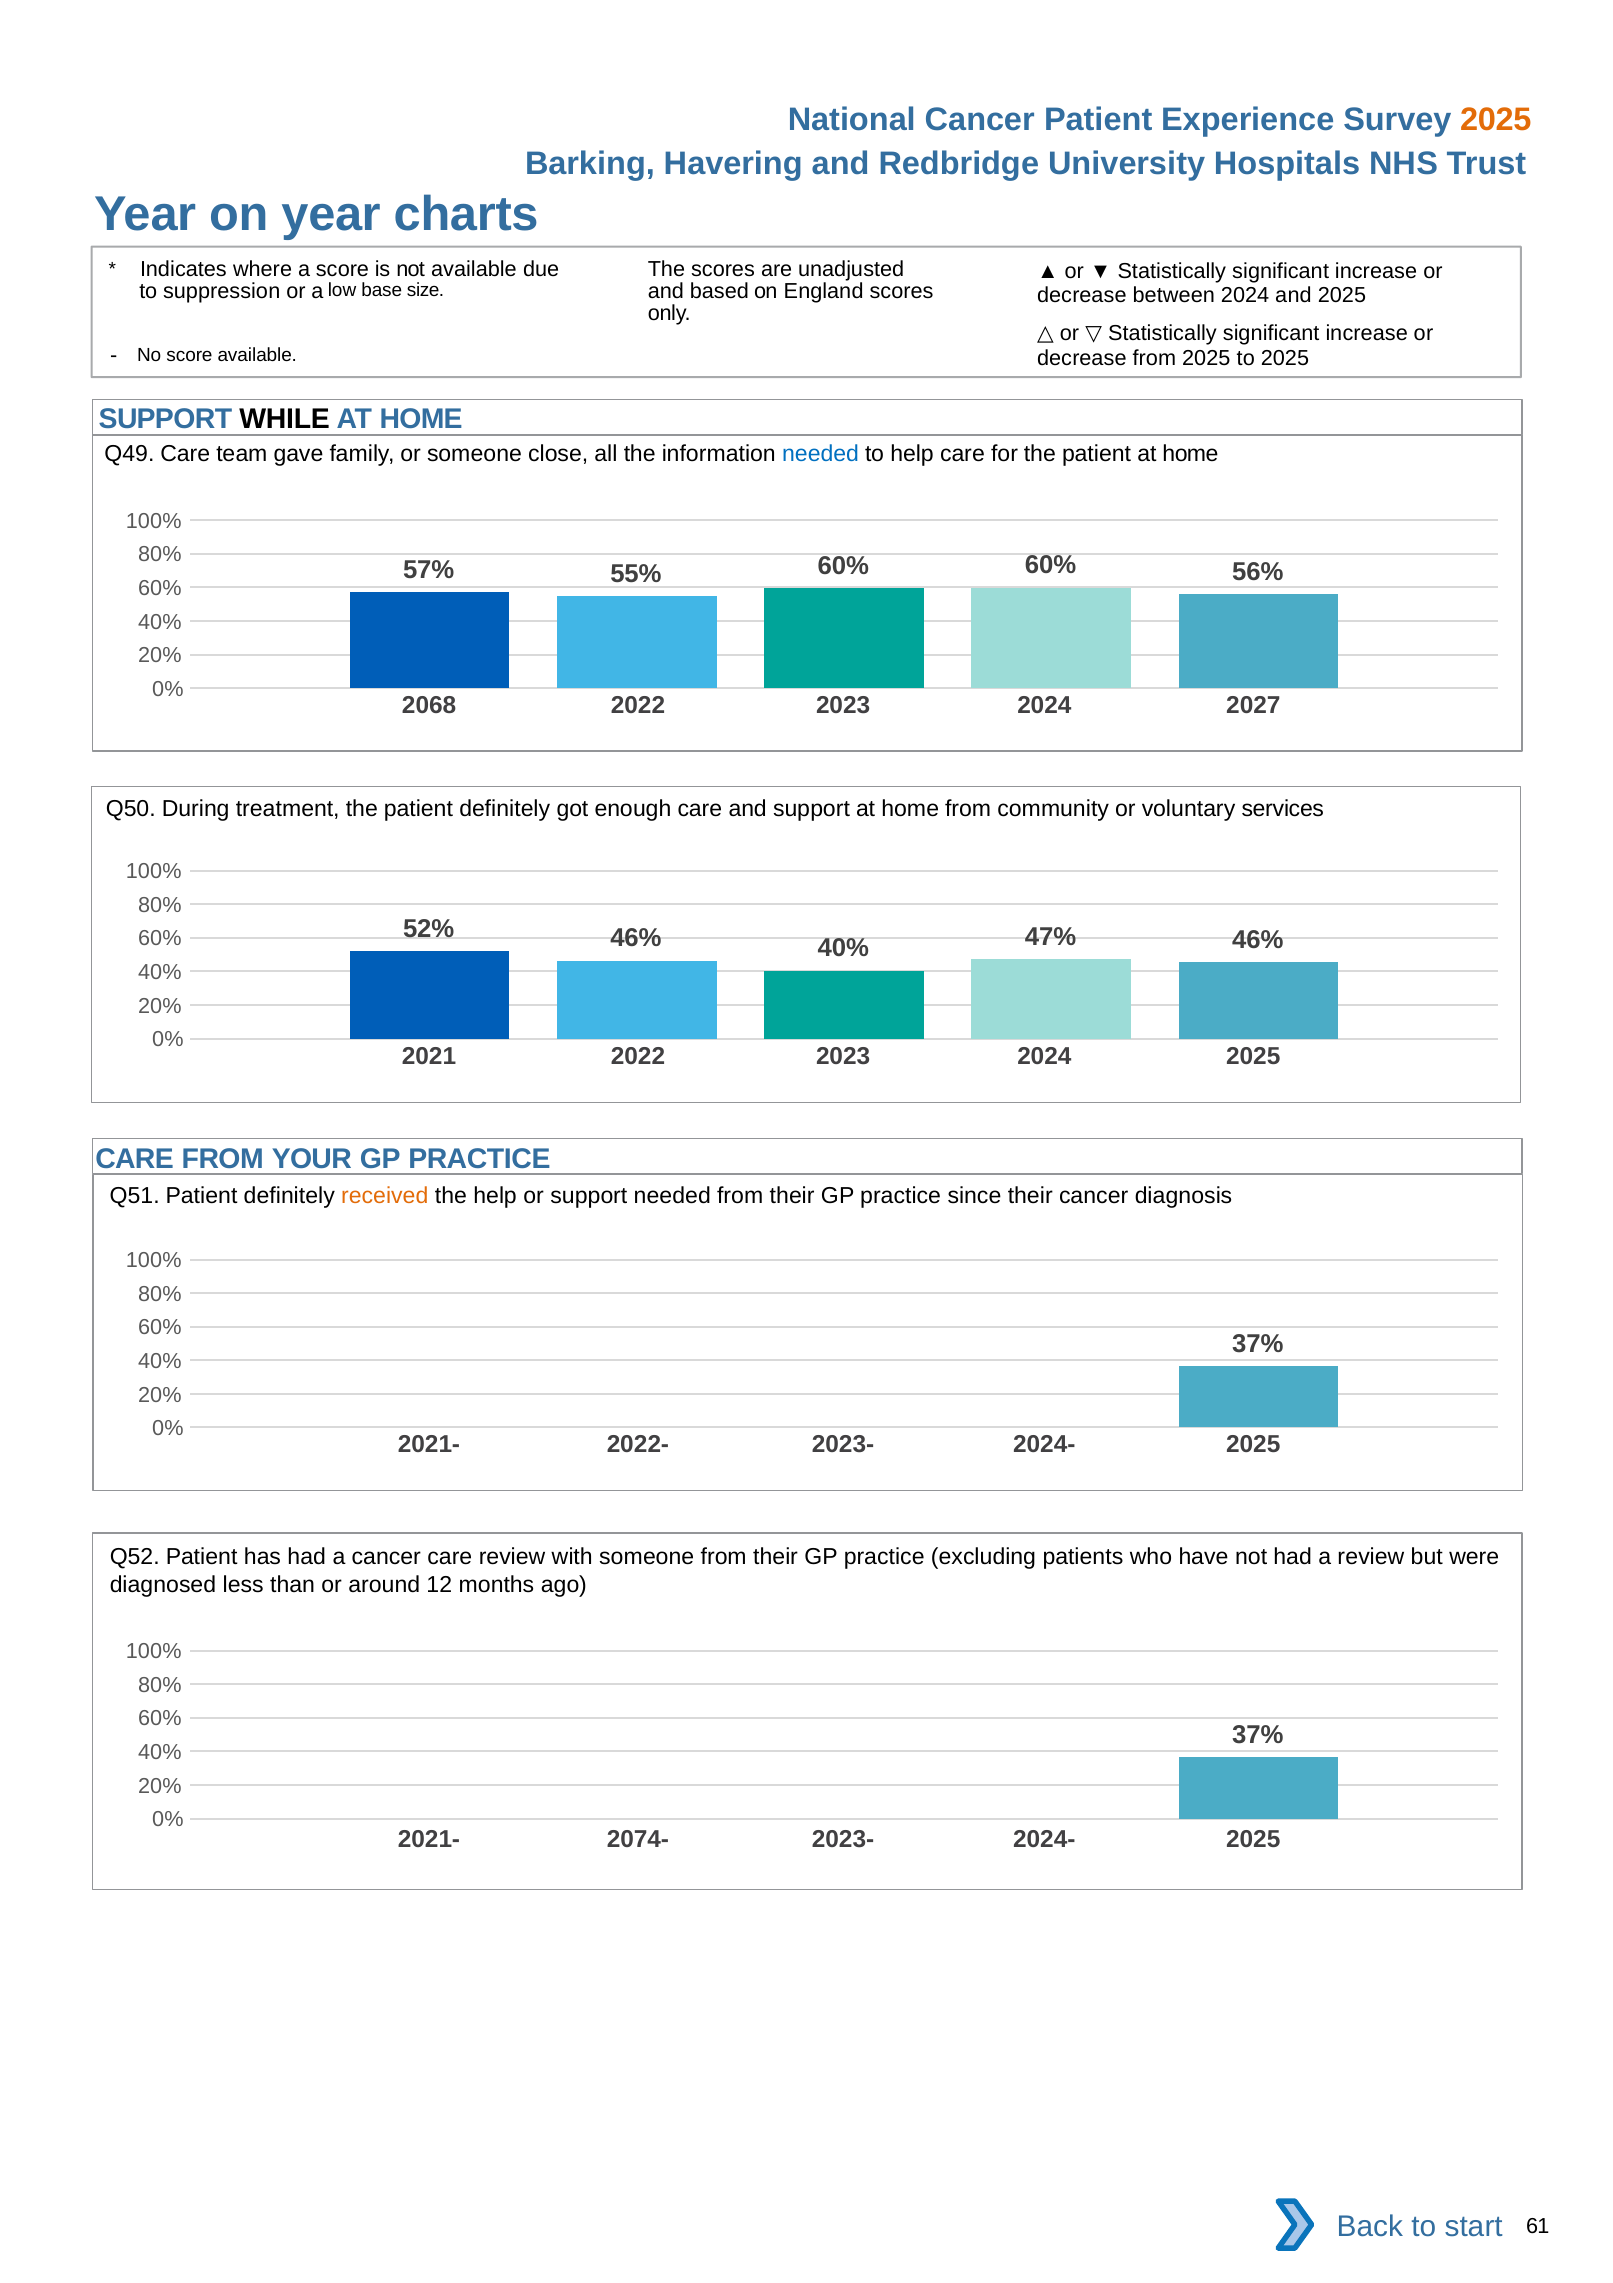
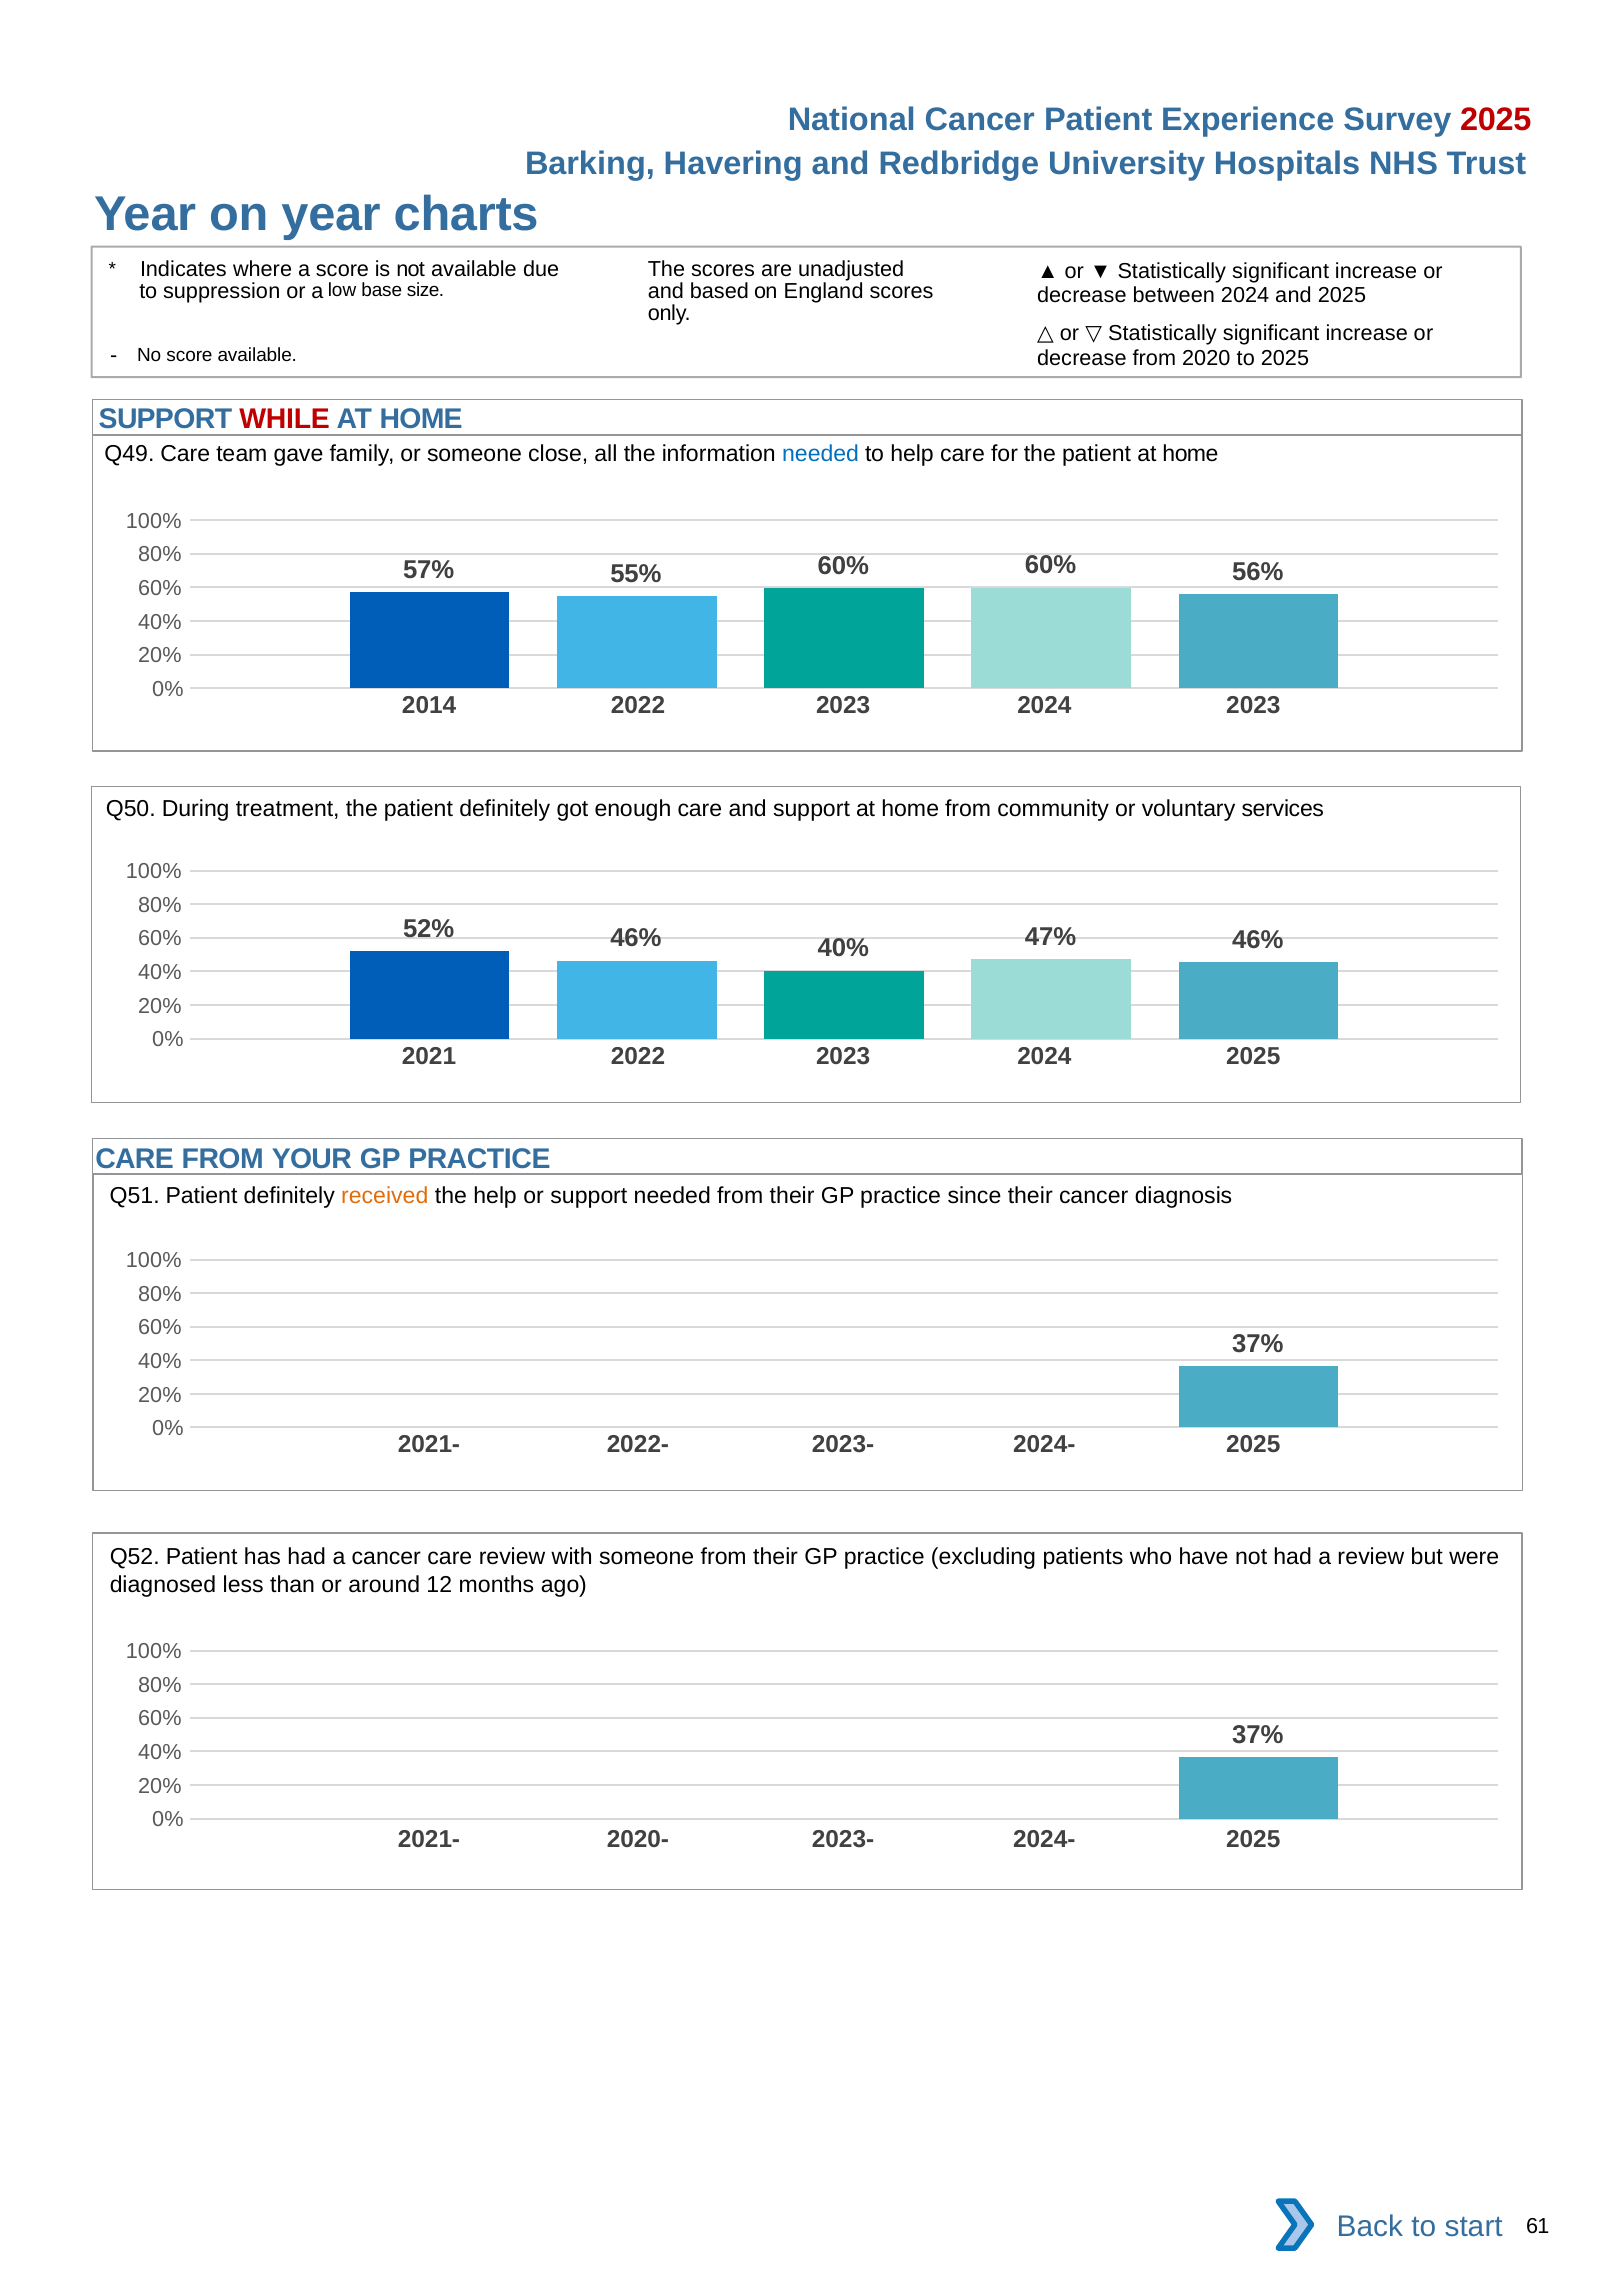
2025 at (1496, 120) colour: orange -> red
from 2025: 2025 -> 2020
WHILE colour: black -> red
2068: 2068 -> 2014
2024 2027: 2027 -> 2023
2074-: 2074- -> 2020-
